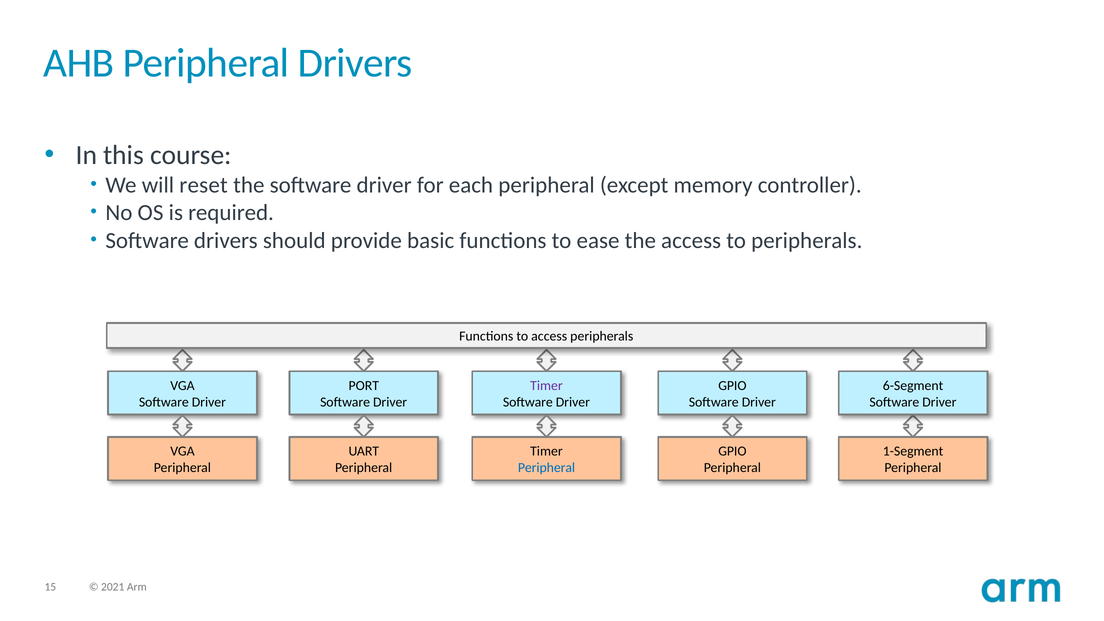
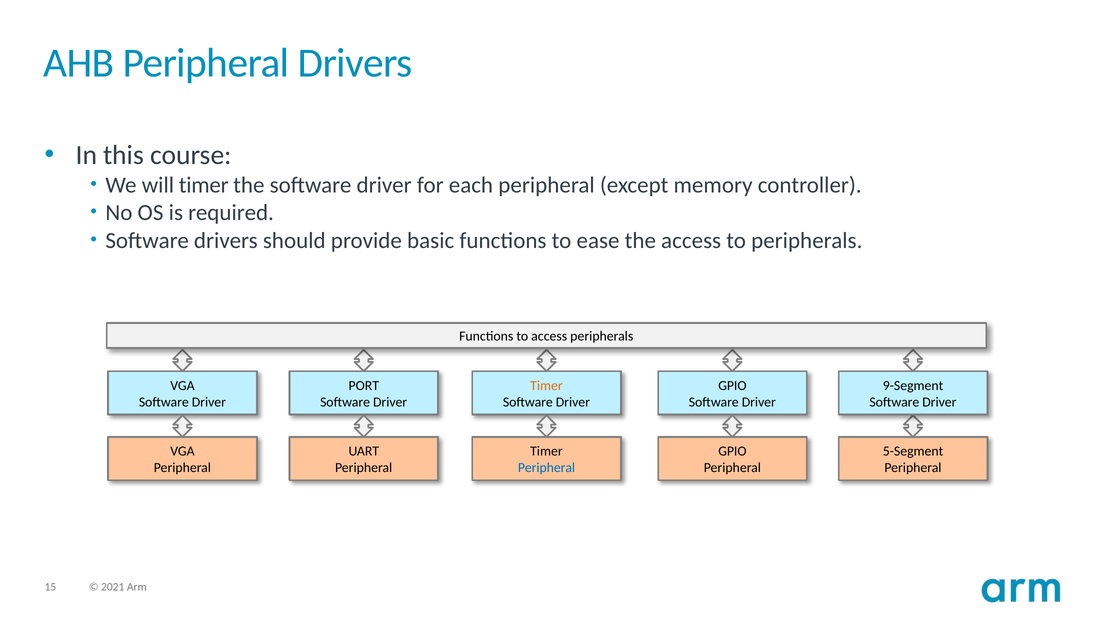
will reset: reset -> timer
Timer at (546, 386) colour: purple -> orange
6-Segment: 6-Segment -> 9-Segment
1-Segment: 1-Segment -> 5-Segment
